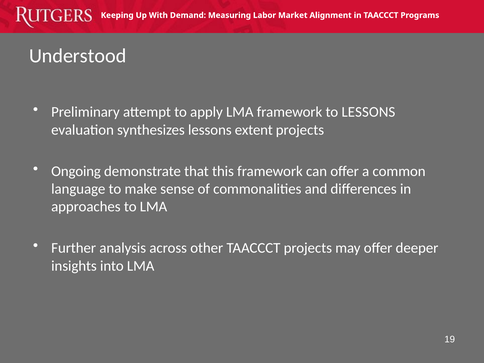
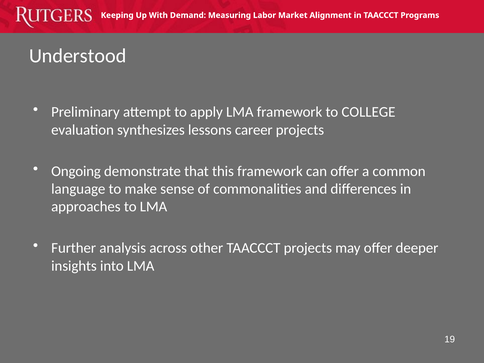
to LESSONS: LESSONS -> COLLEGE
extent: extent -> career
